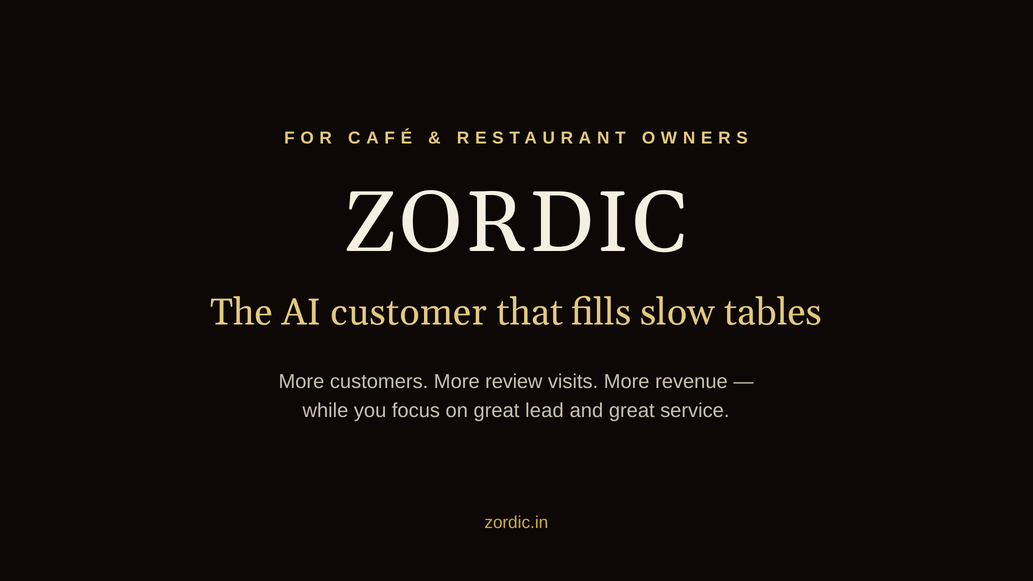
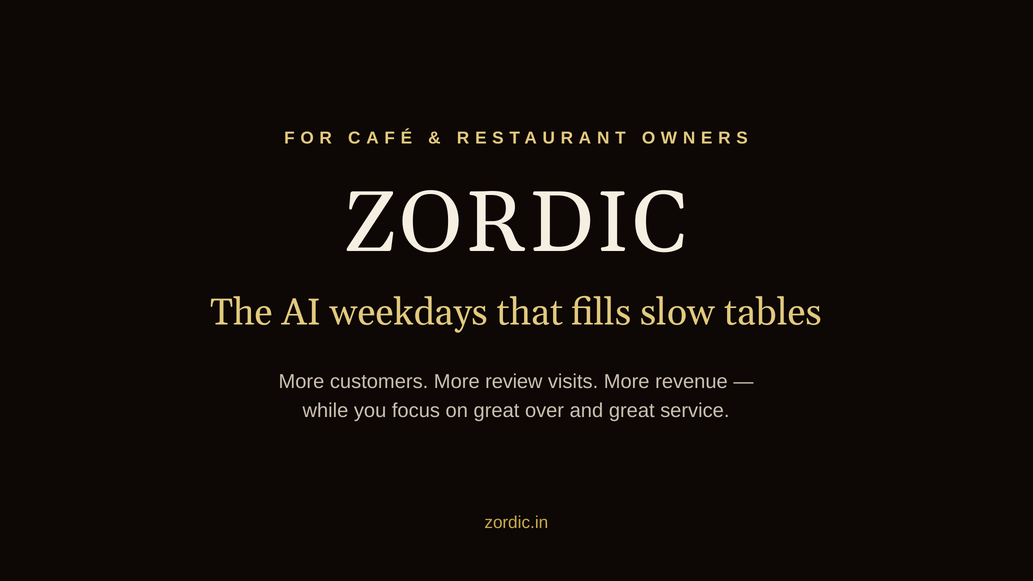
customer: customer -> weekdays
lead: lead -> over
